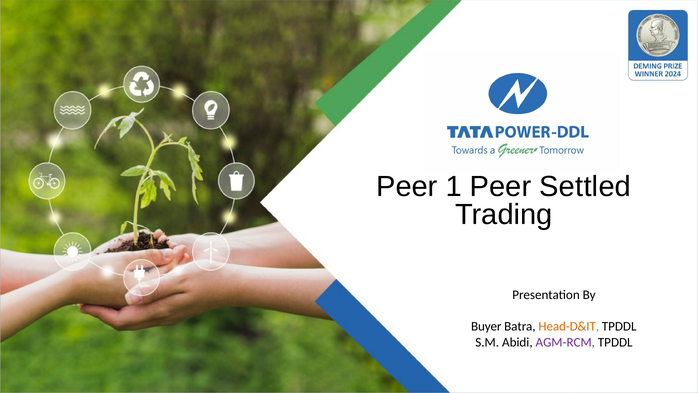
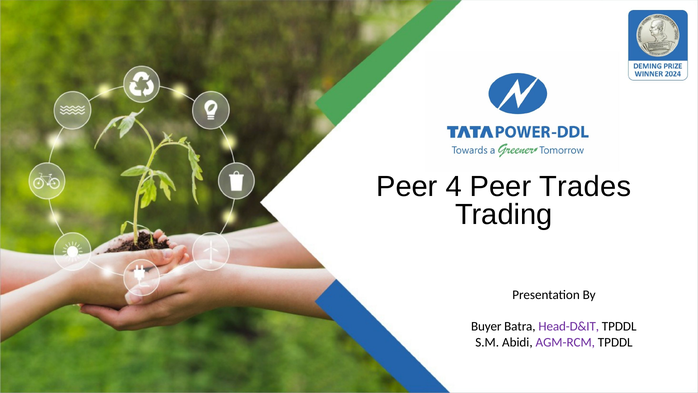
1: 1 -> 4
Settled: Settled -> Trades
Head-D&IT colour: orange -> purple
